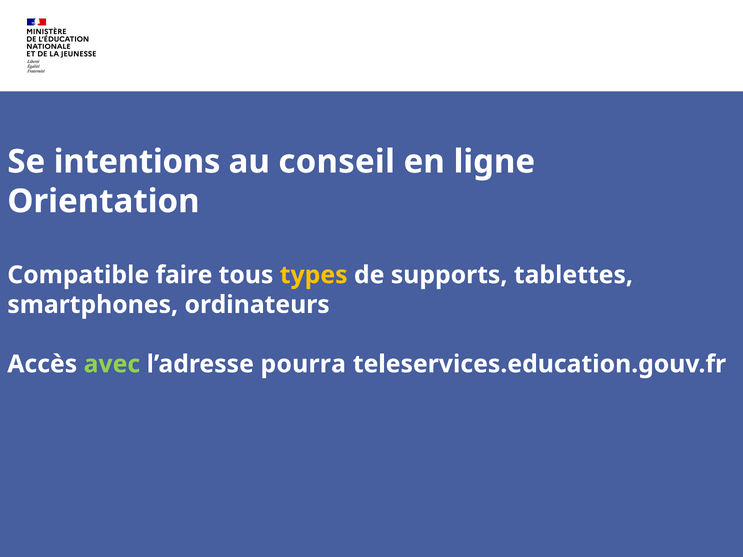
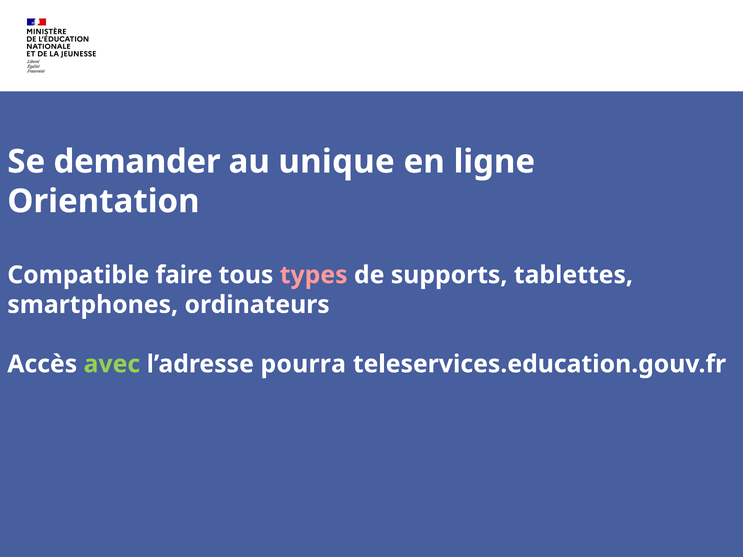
intentions: intentions -> demander
conseil: conseil -> unique
types colour: yellow -> pink
